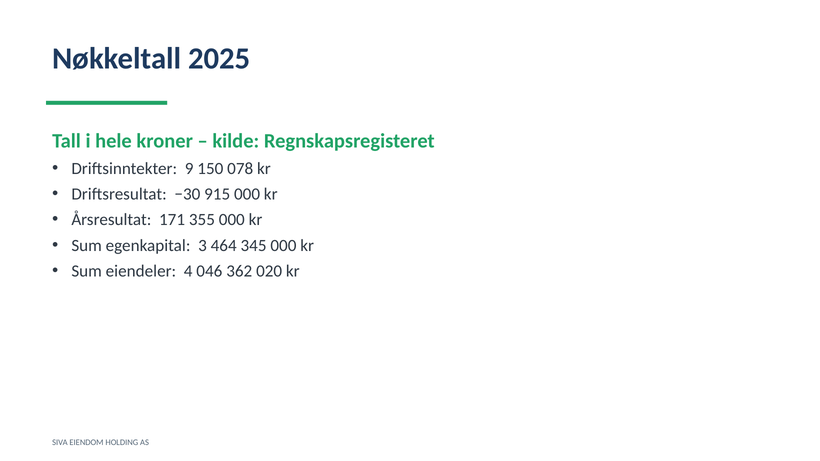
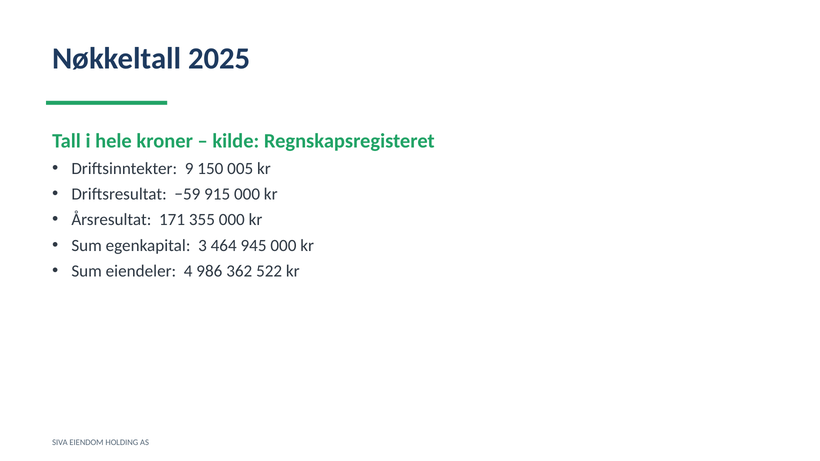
078: 078 -> 005
−30: −30 -> −59
345: 345 -> 945
046: 046 -> 986
020: 020 -> 522
